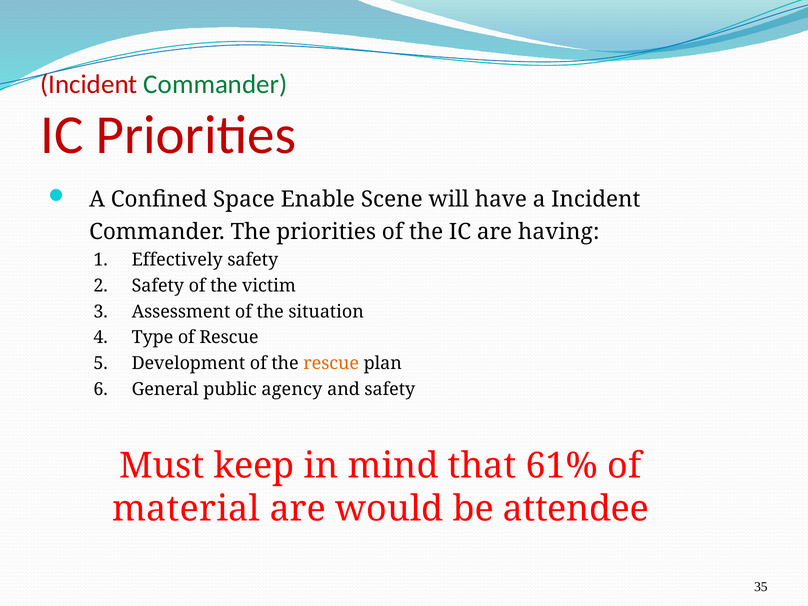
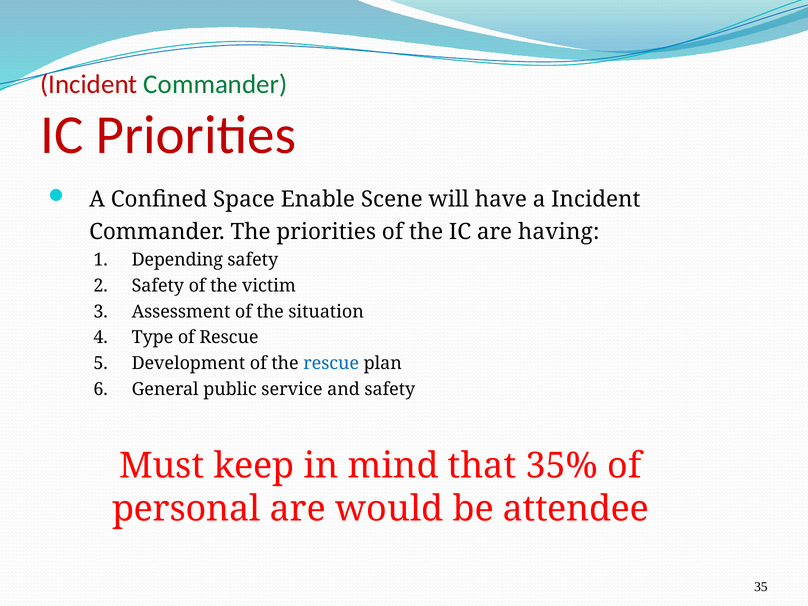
Effectively: Effectively -> Depending
rescue at (331, 363) colour: orange -> blue
agency: agency -> service
61%: 61% -> 35%
material: material -> personal
